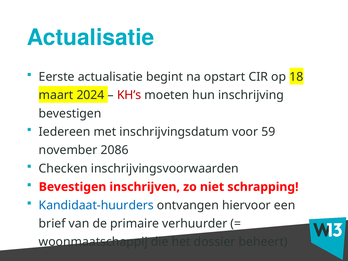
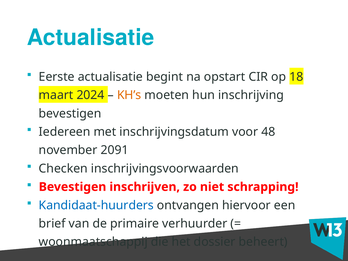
KH’s colour: red -> orange
59: 59 -> 48
2086: 2086 -> 2091
